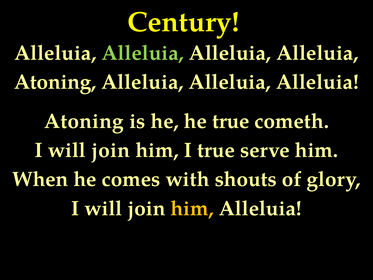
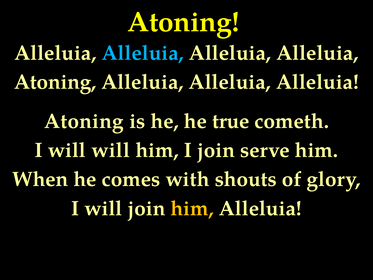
Century at (183, 22): Century -> Atoning
Alleluia at (143, 53) colour: light green -> light blue
join at (111, 150): join -> will
I true: true -> join
